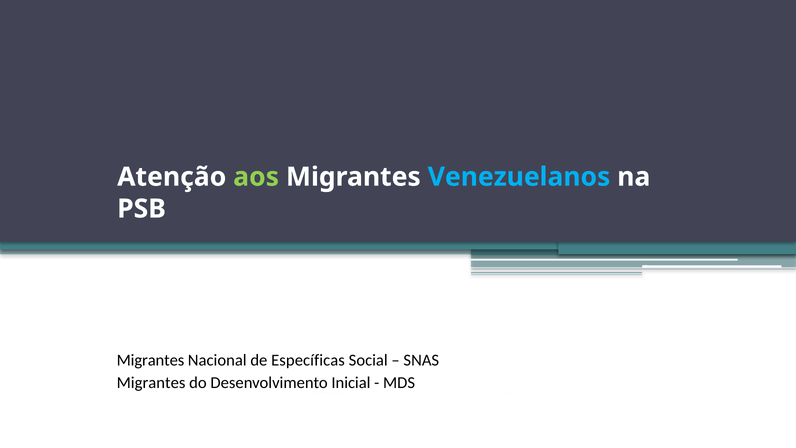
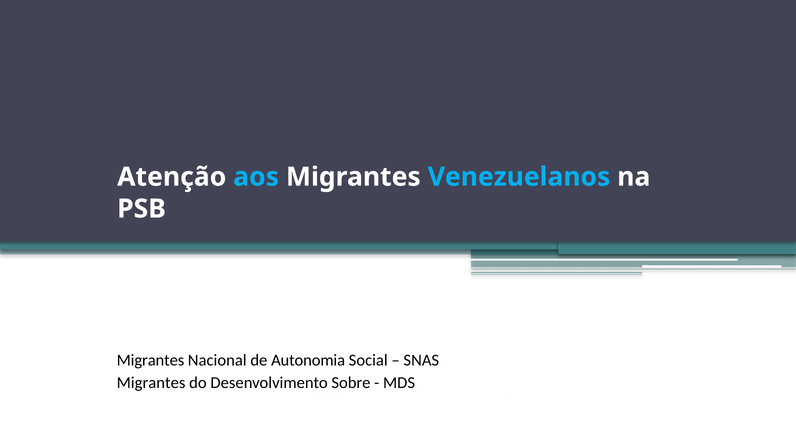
aos colour: light green -> light blue
Específicas: Específicas -> Autonomia
Inicial: Inicial -> Sobre
